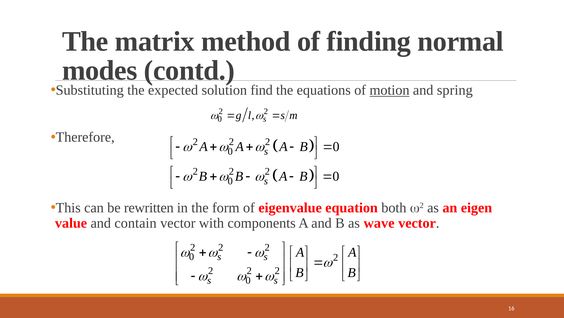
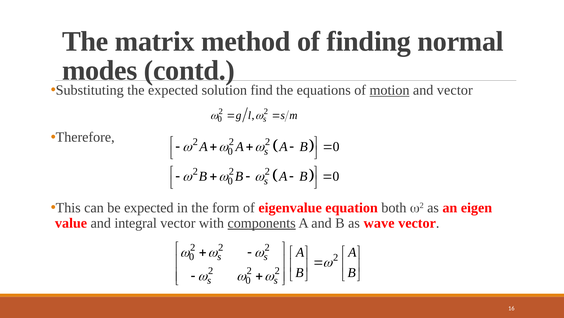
and spring: spring -> vector
be rewritten: rewritten -> expected
contain: contain -> integral
components underline: none -> present
